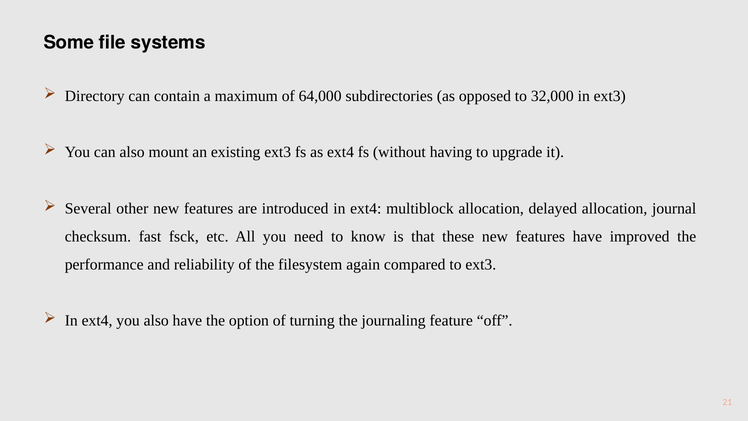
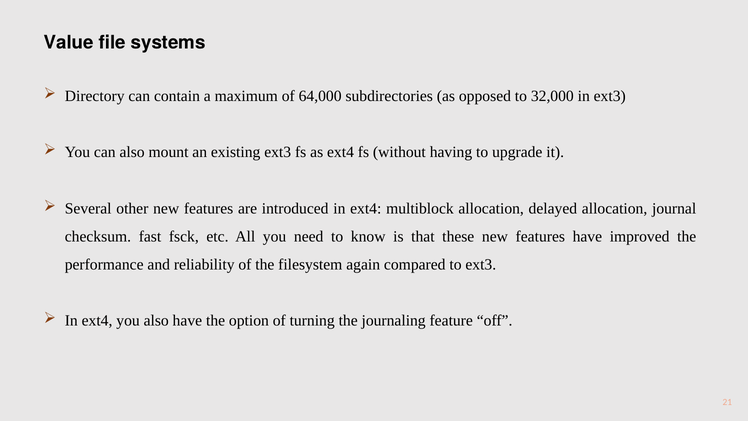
Some: Some -> Value
